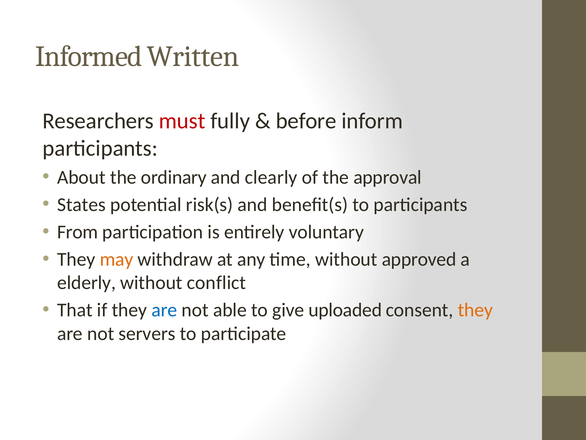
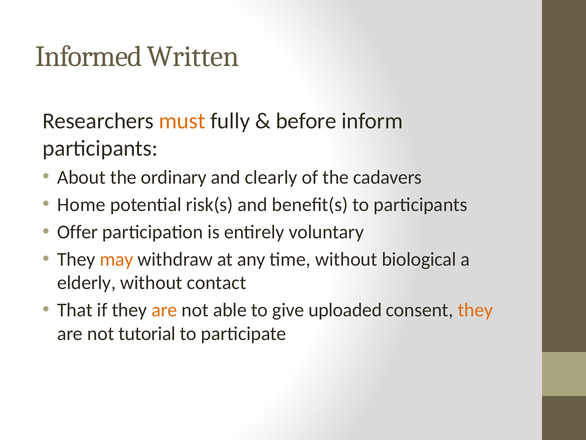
must colour: red -> orange
approval: approval -> cadavers
States: States -> Home
From: From -> Offer
approved: approved -> biological
conflict: conflict -> contact
are at (164, 310) colour: blue -> orange
servers: servers -> tutorial
